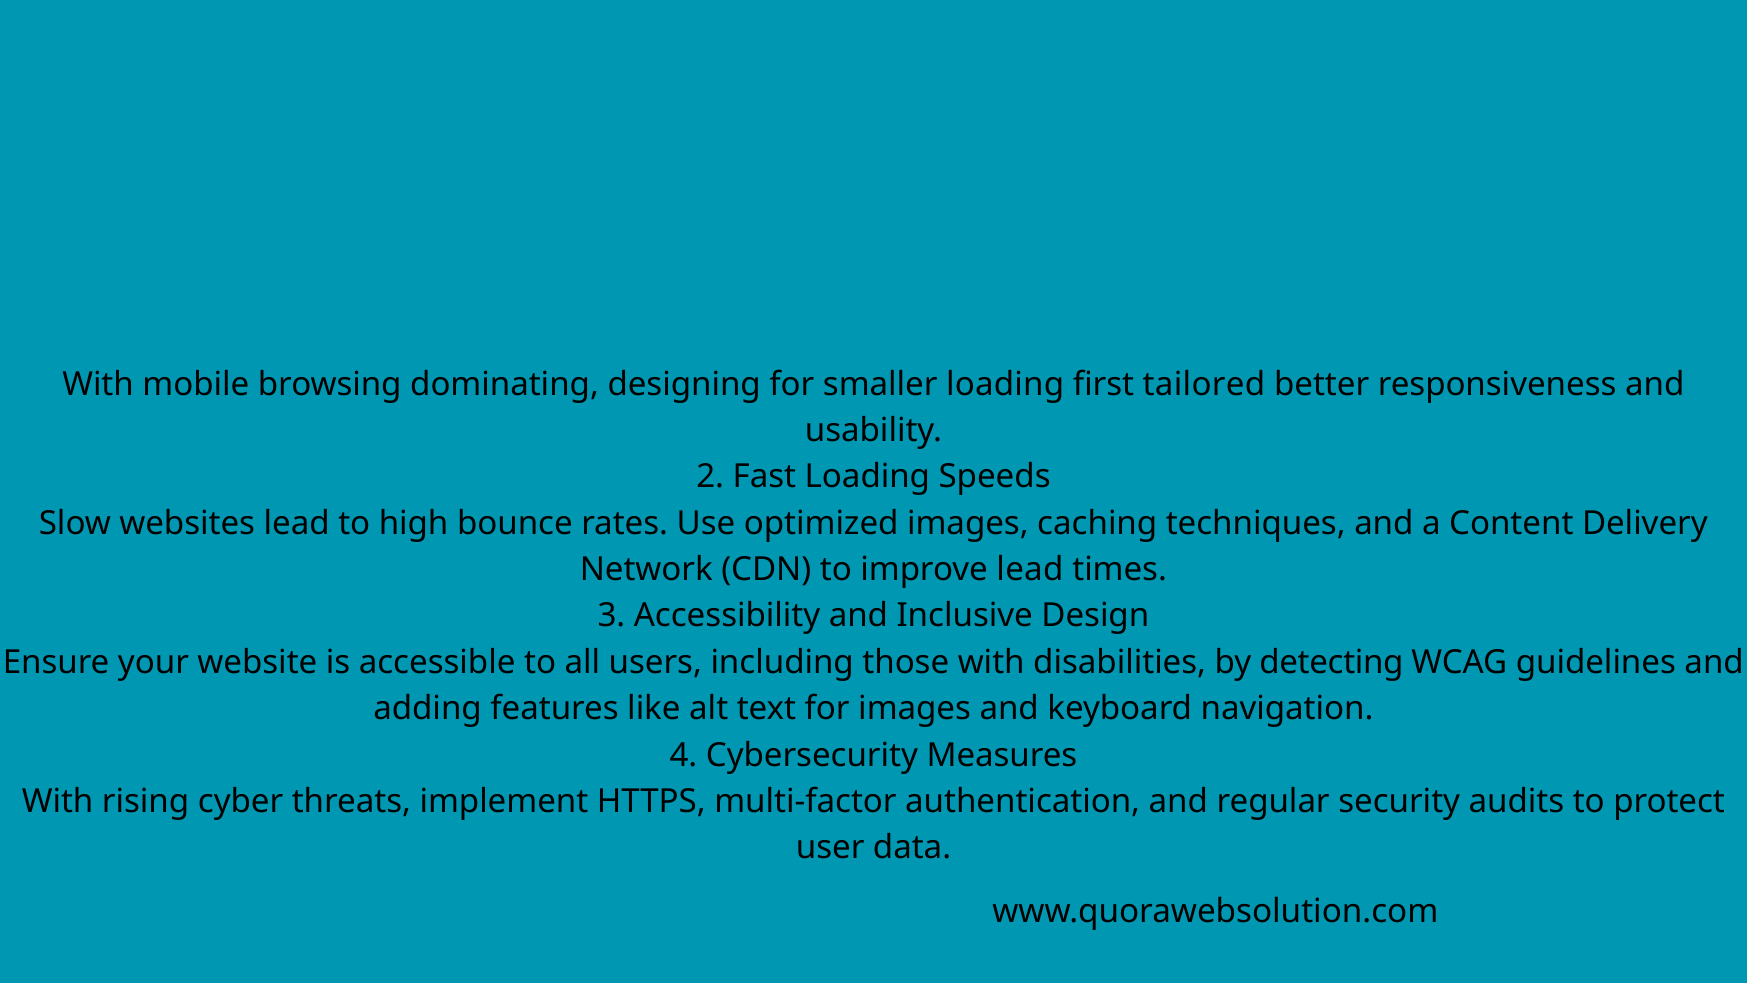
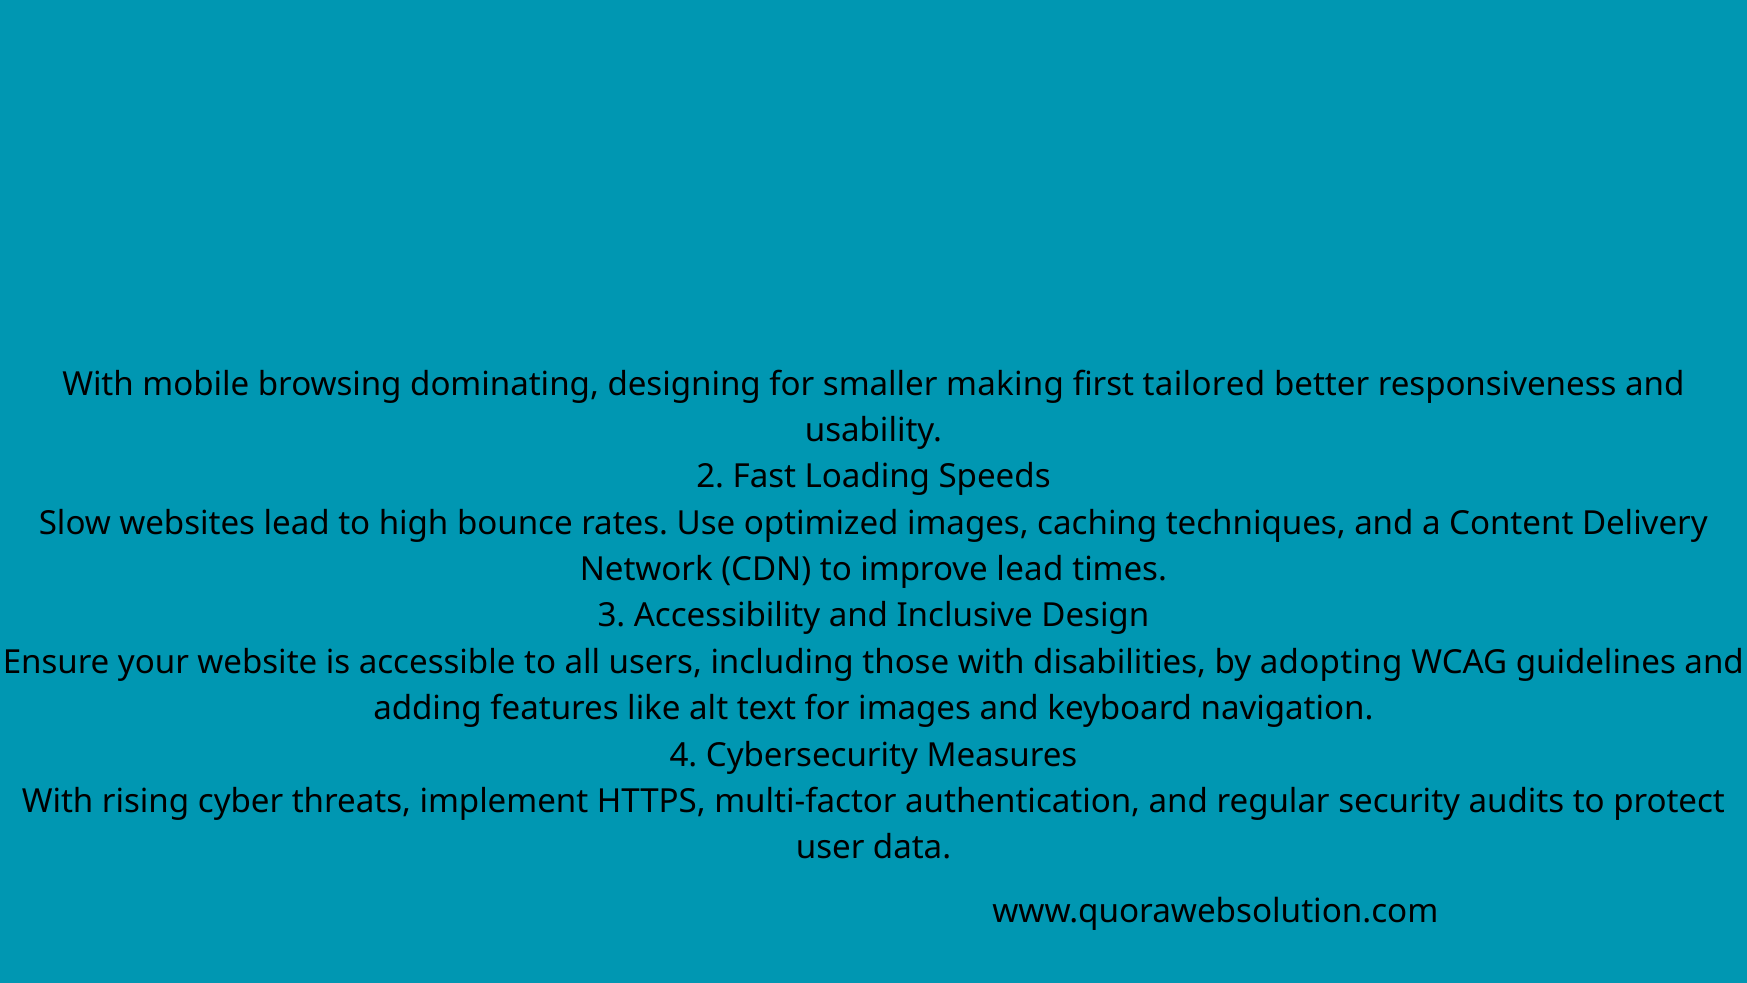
smaller loading: loading -> making
detecting: detecting -> adopting
